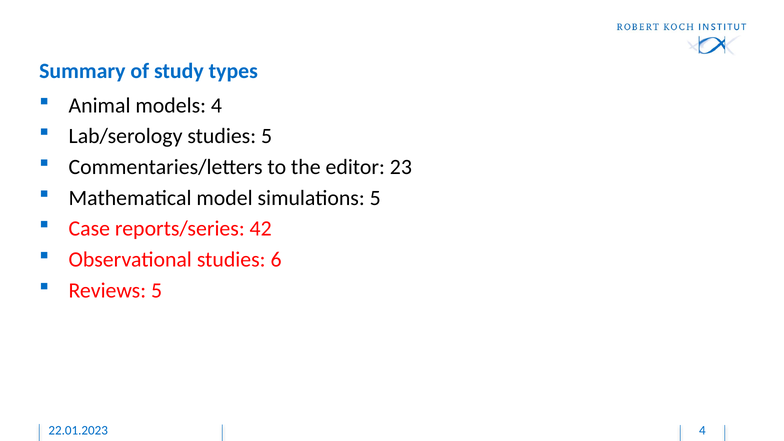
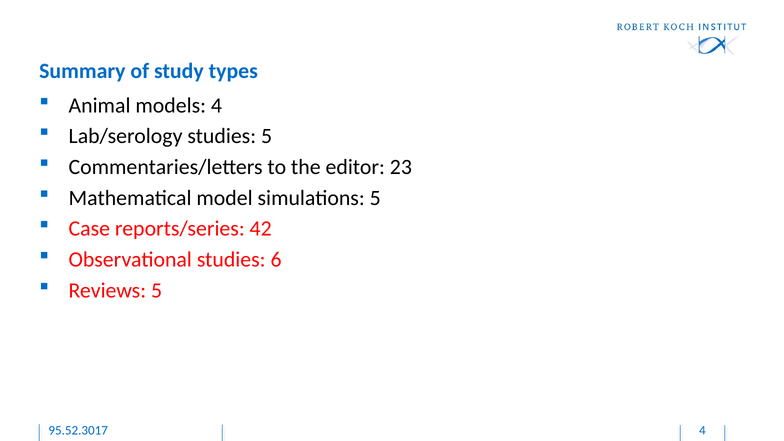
22.01.2023: 22.01.2023 -> 95.52.3017
